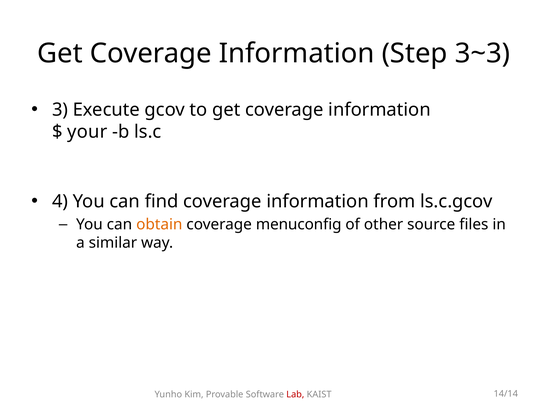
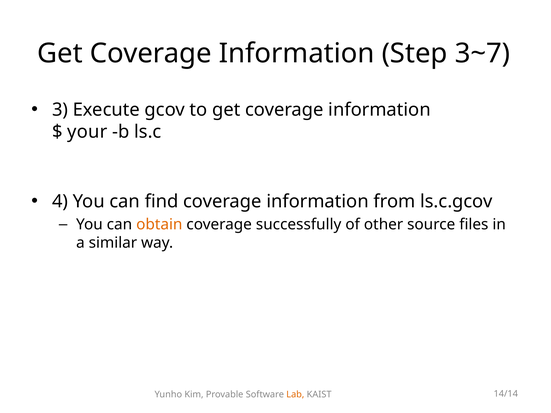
3~3: 3~3 -> 3~7
menuconfig: menuconfig -> successfully
Lab colour: red -> orange
